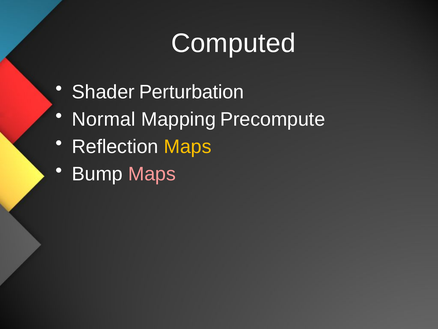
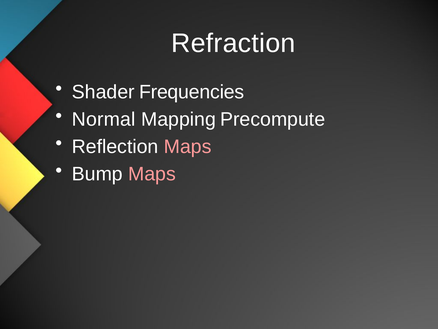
Computed: Computed -> Refraction
Perturbation: Perturbation -> Frequencies
Maps at (188, 146) colour: yellow -> pink
